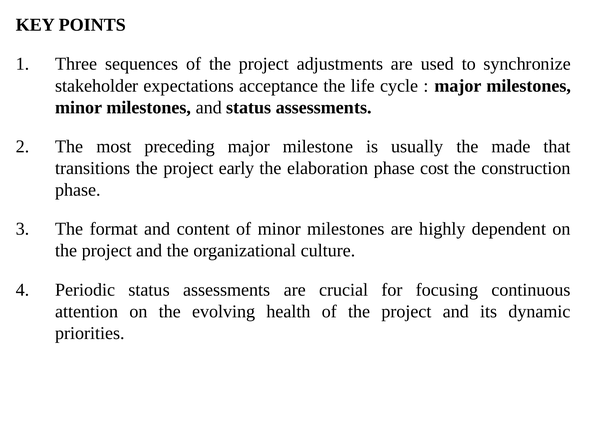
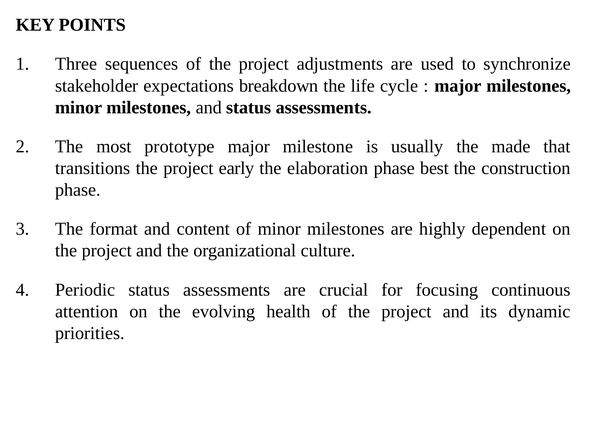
acceptance: acceptance -> breakdown
preceding: preceding -> prototype
cost: cost -> best
